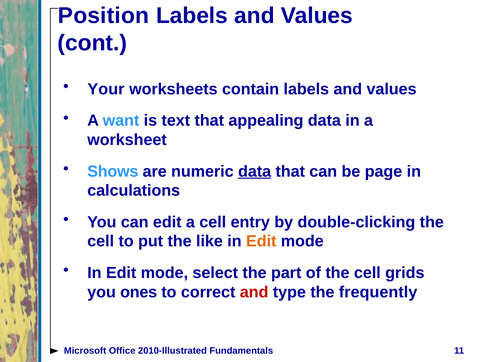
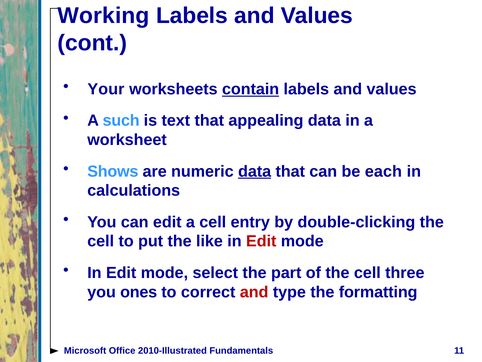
Position: Position -> Working
contain underline: none -> present
want: want -> such
page: page -> each
Edit at (261, 241) colour: orange -> red
grids: grids -> three
frequently: frequently -> formatting
